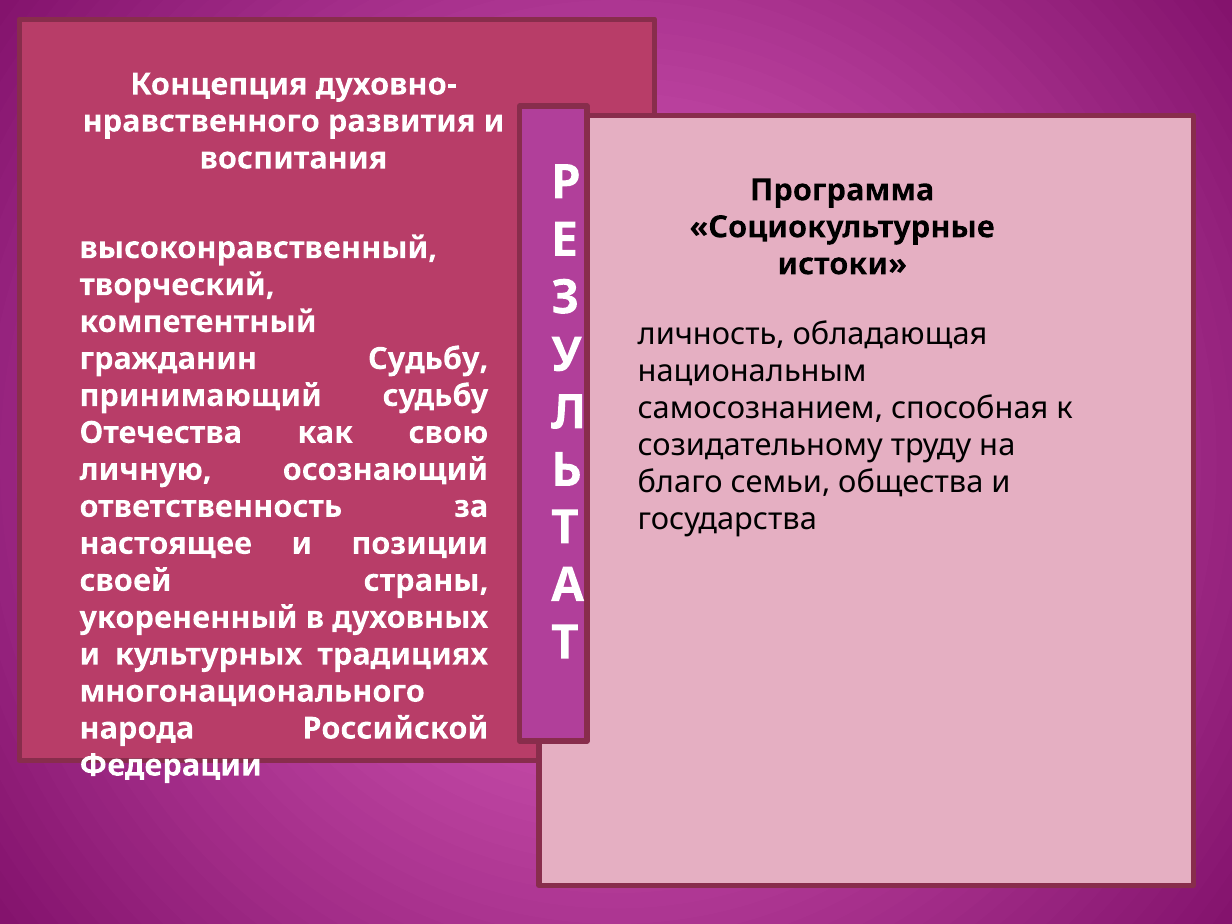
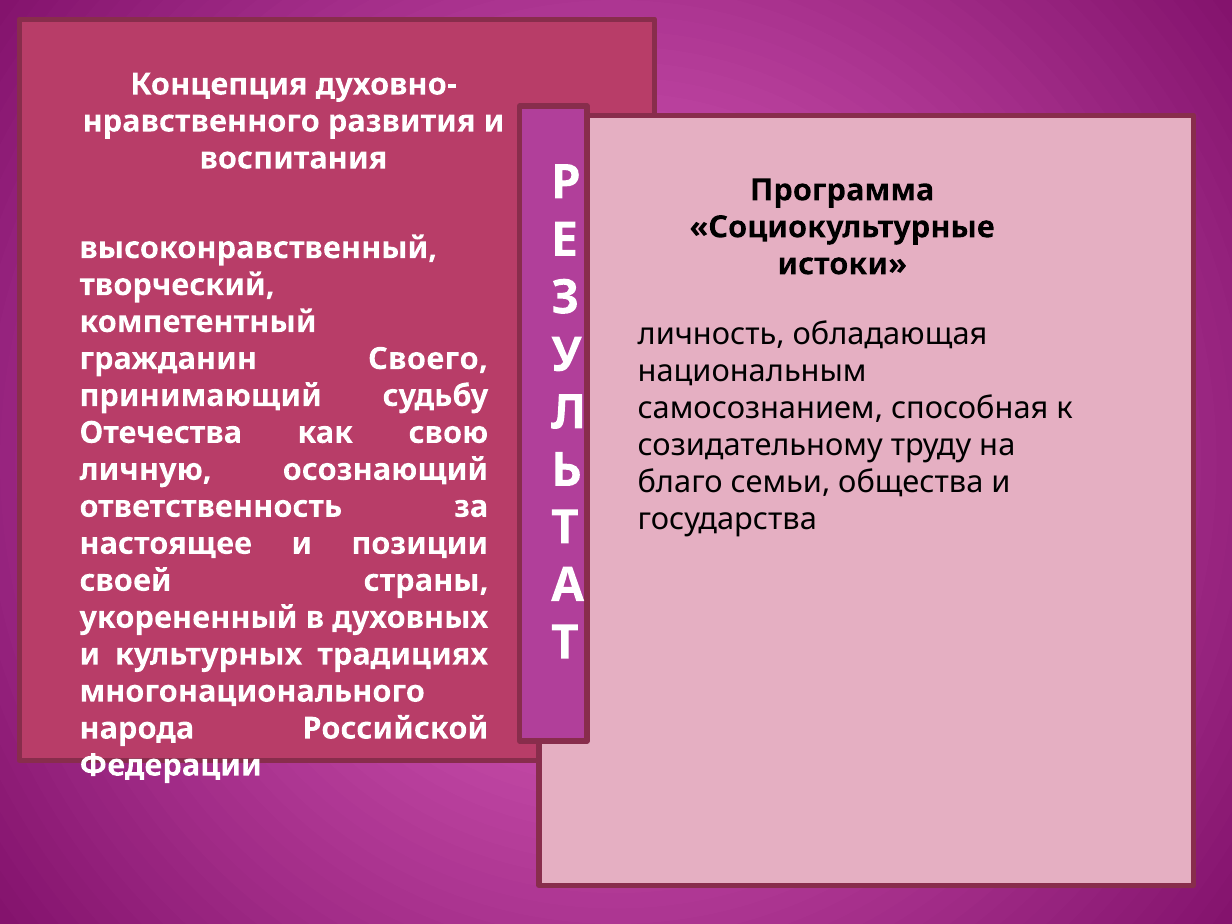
гражданин Судьбу: Судьбу -> Своего
